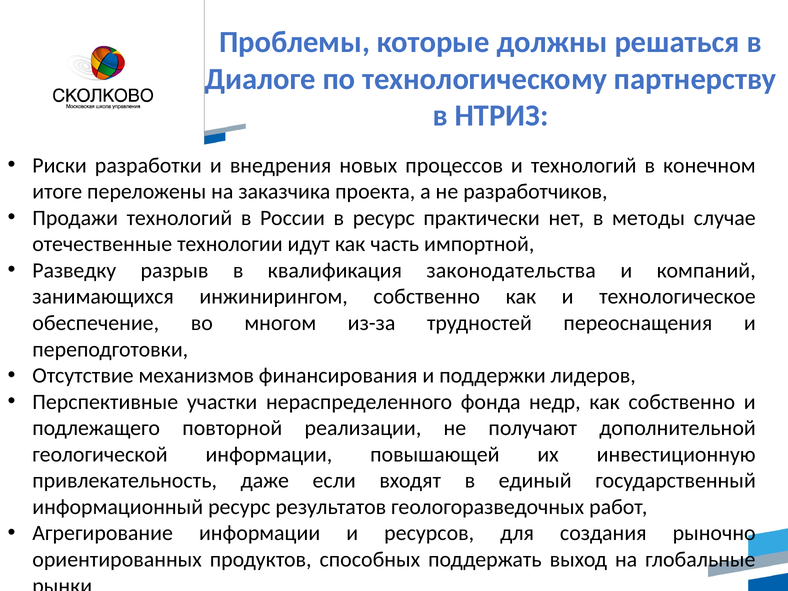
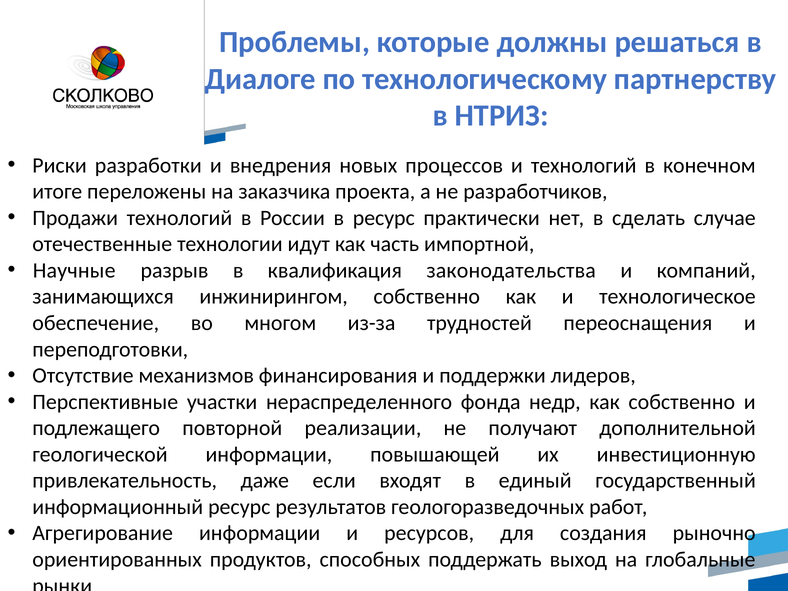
методы: методы -> сделать
Разведку: Разведку -> Научные
